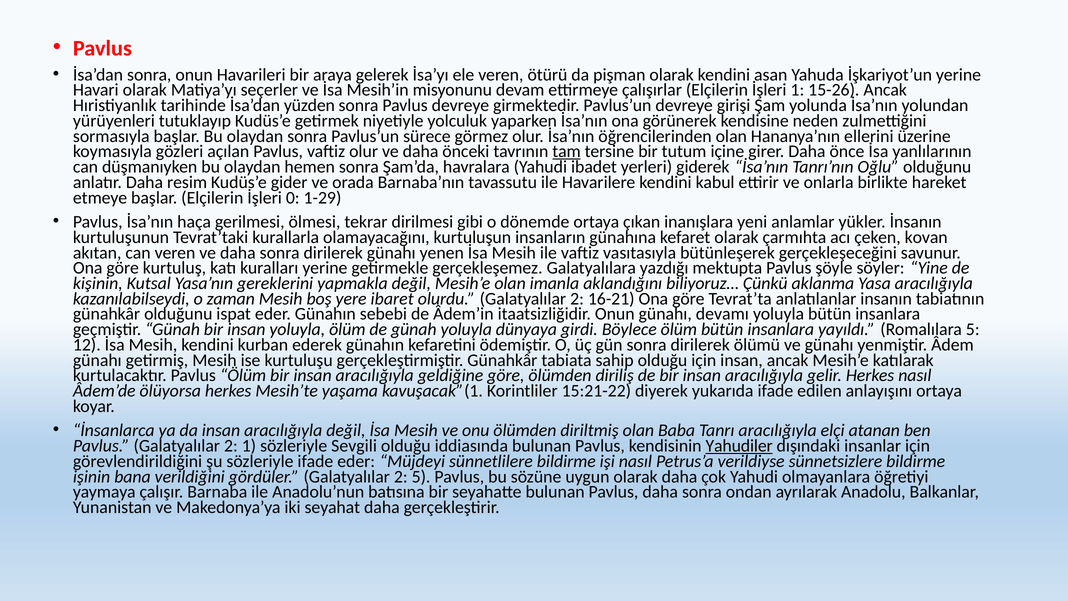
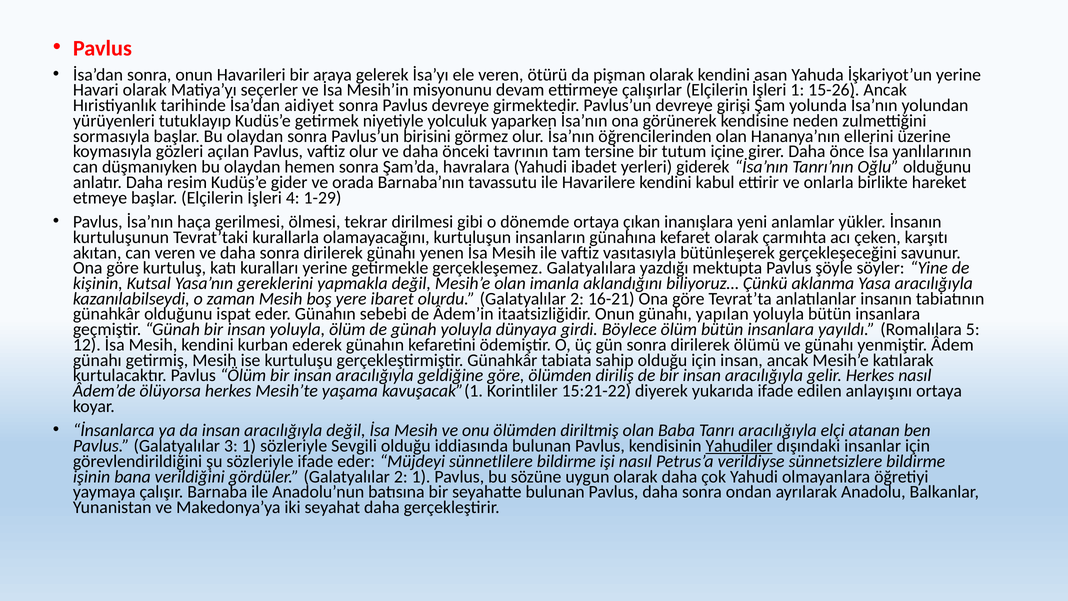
yüzden: yüzden -> aidiyet
sürece: sürece -> birisini
tam underline: present -> none
0: 0 -> 4
kovan: kovan -> karşıtı
devamı: devamı -> yapılan
Pavlus Galatyalılar 2: 2 -> 3
2 5: 5 -> 1
